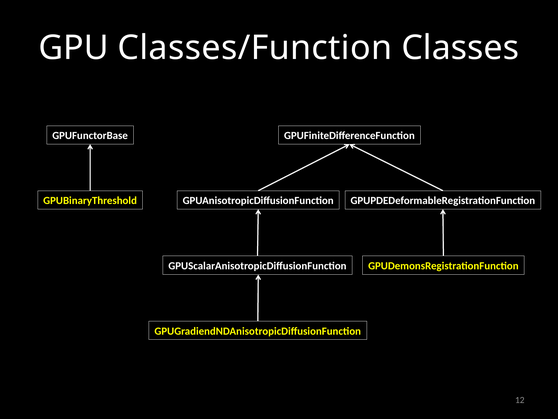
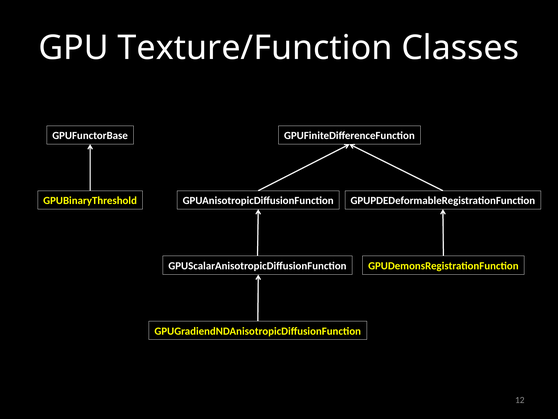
Classes/Function: Classes/Function -> Texture/Function
